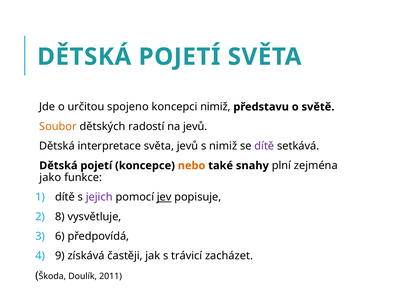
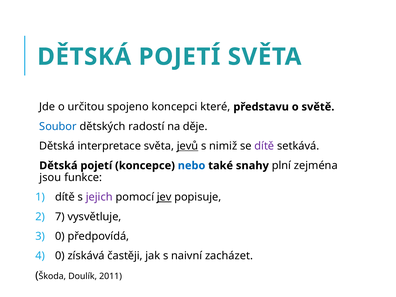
koncepci nimiž: nimiž -> které
Soubor colour: orange -> blue
na jevů: jevů -> děje
jevů at (188, 146) underline: none -> present
nebo colour: orange -> blue
jako: jako -> jsou
8: 8 -> 7
3 6: 6 -> 0
4 9: 9 -> 0
trávicí: trávicí -> naivní
